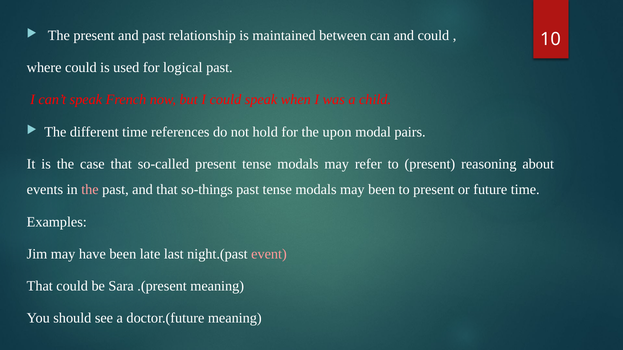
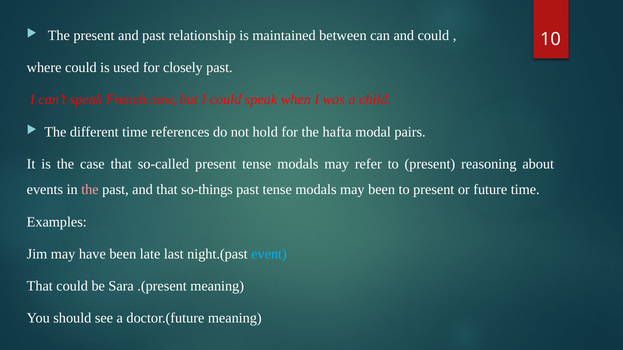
logical: logical -> closely
upon: upon -> hafta
event colour: pink -> light blue
